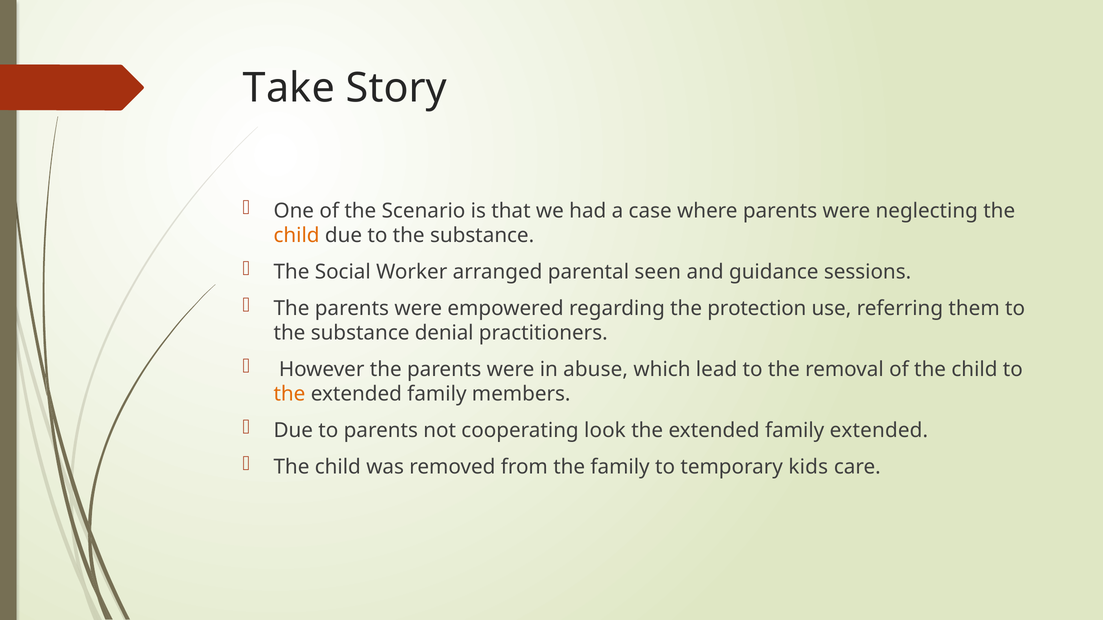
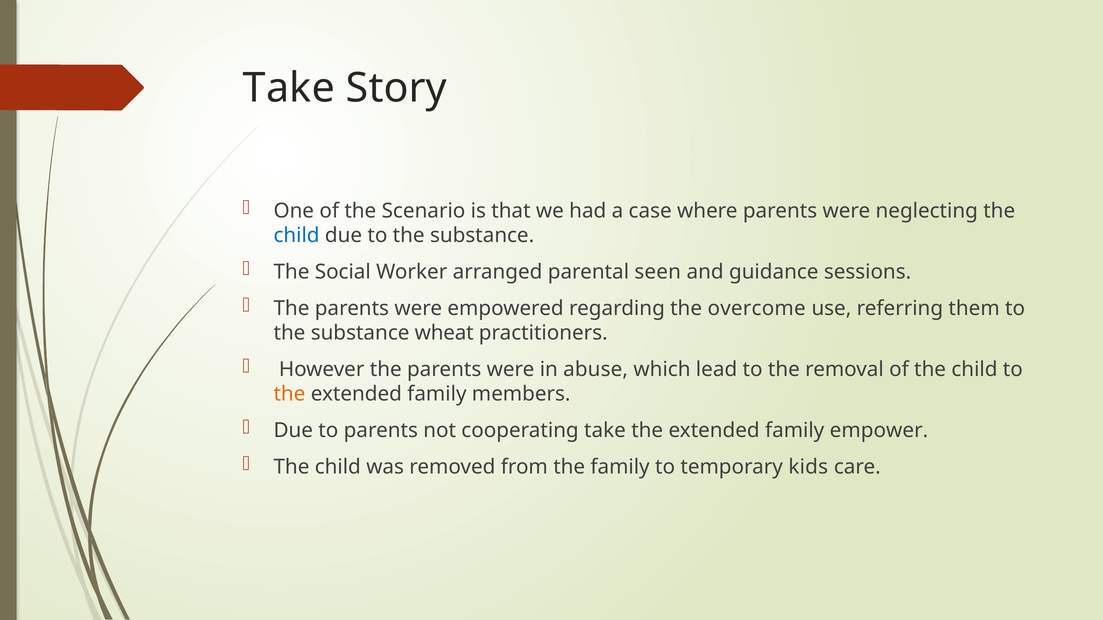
child at (297, 236) colour: orange -> blue
protection: protection -> overcome
denial: denial -> wheat
cooperating look: look -> take
family extended: extended -> empower
